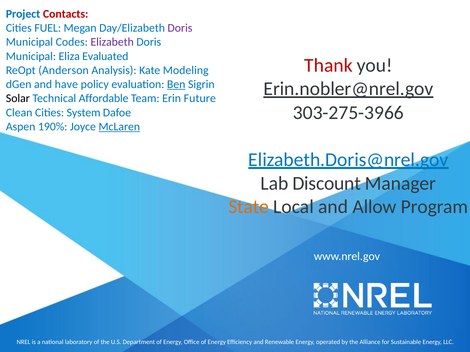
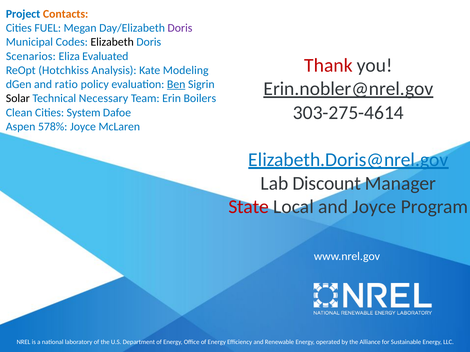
Contacts colour: red -> orange
Elizabeth colour: purple -> black
Municipal at (31, 56): Municipal -> Scenarios
Anderson: Anderson -> Hotchkiss
have: have -> ratio
Affordable: Affordable -> Necessary
Future: Future -> Boilers
303-275-3966: 303-275-3966 -> 303-275-4614
190%: 190% -> 578%
McLaren underline: present -> none
State colour: orange -> red
and Allow: Allow -> Joyce
